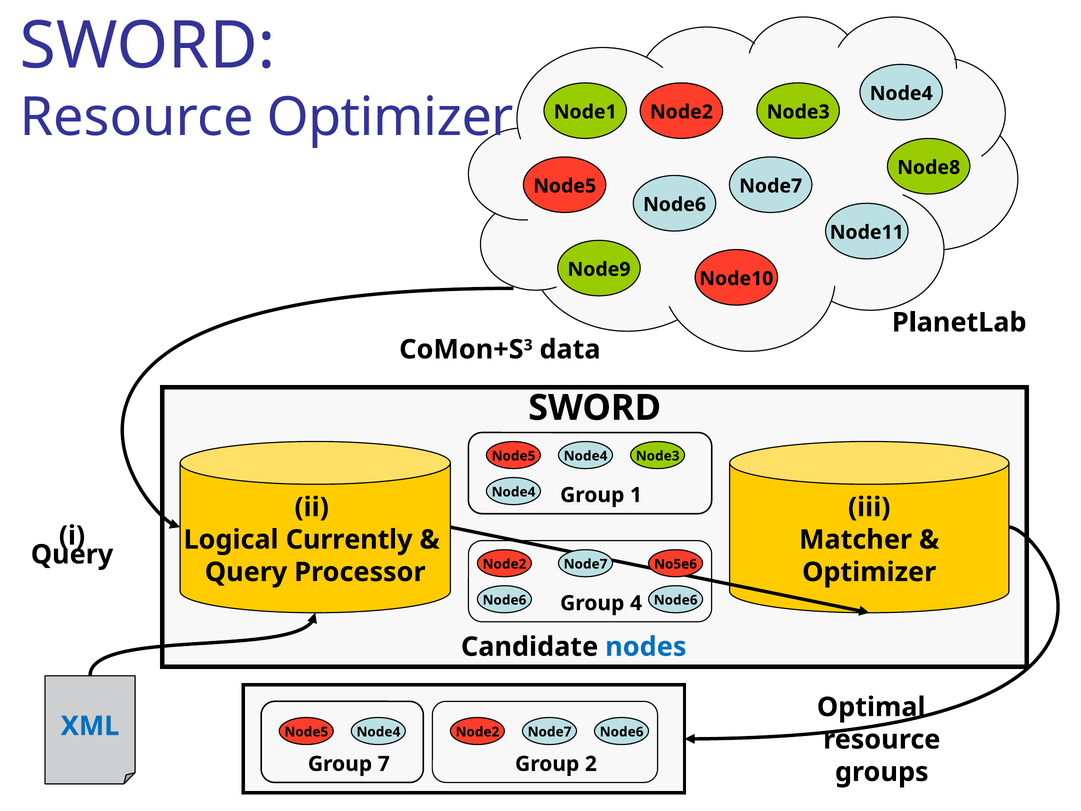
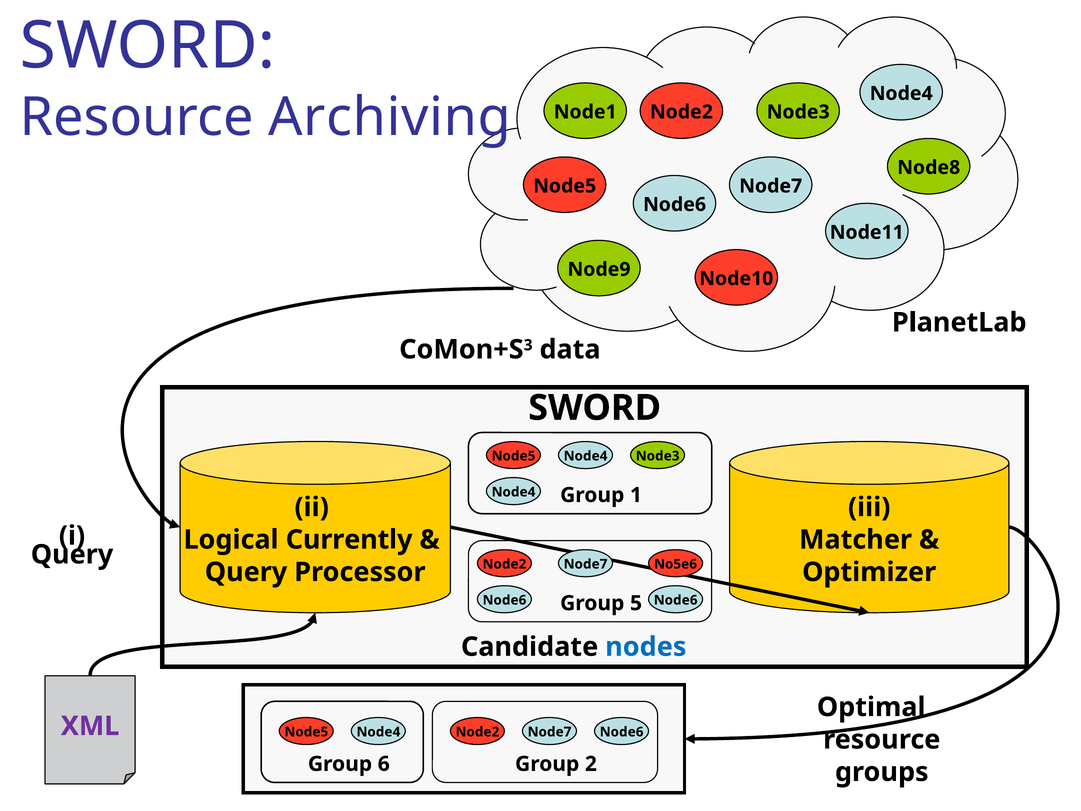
Resource Optimizer: Optimizer -> Archiving
4: 4 -> 5
XML colour: blue -> purple
7: 7 -> 6
